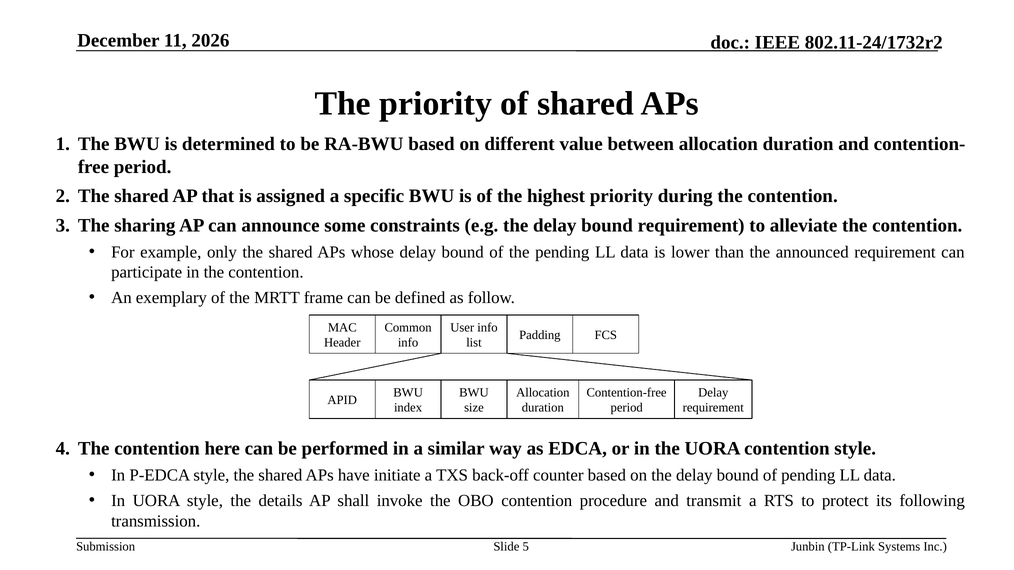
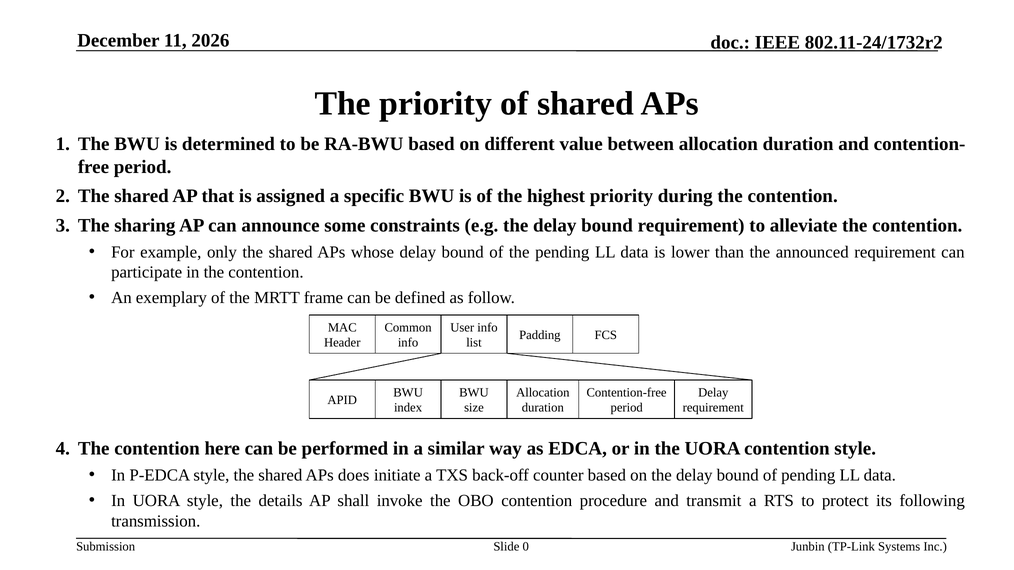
have: have -> does
5: 5 -> 0
